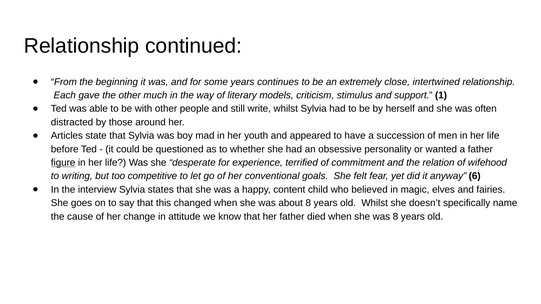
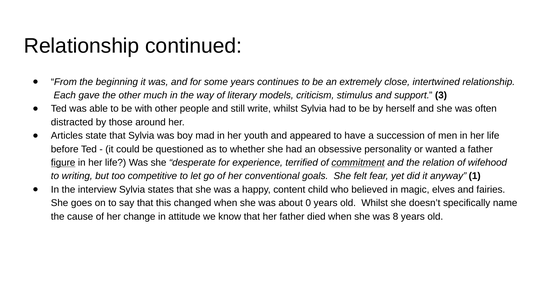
1: 1 -> 3
commitment underline: none -> present
6: 6 -> 1
about 8: 8 -> 0
